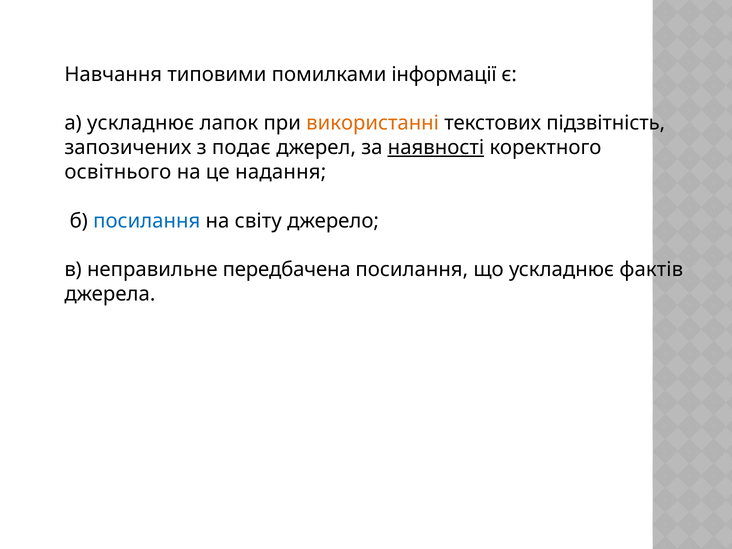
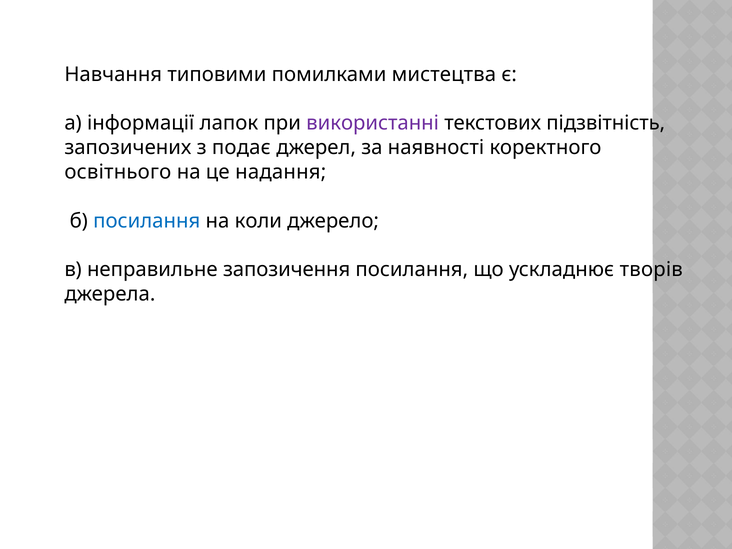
інформації: інформації -> мистецтва
а ускладнює: ускладнює -> інформації
використанні colour: orange -> purple
наявності underline: present -> none
світу: світу -> коли
передбачена: передбачена -> запозичення
фактів: фактів -> творів
